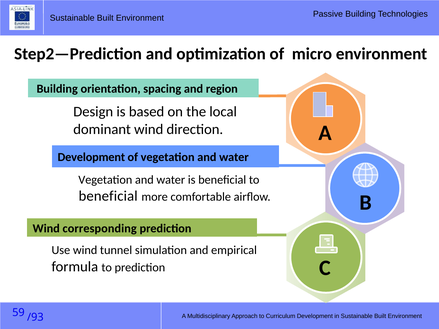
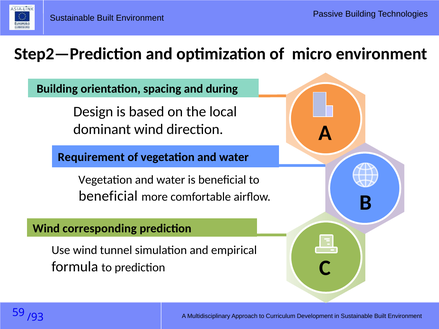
region: region -> during
Development at (91, 157): Development -> Requirement
